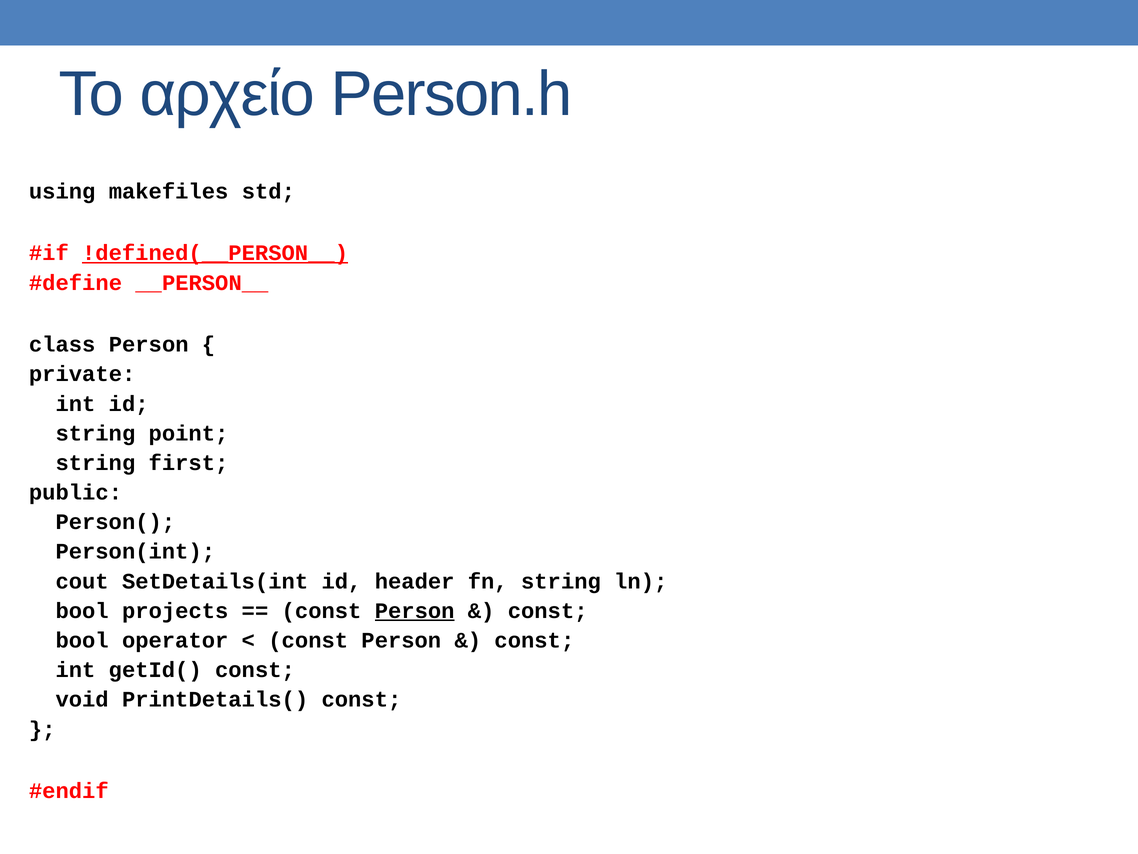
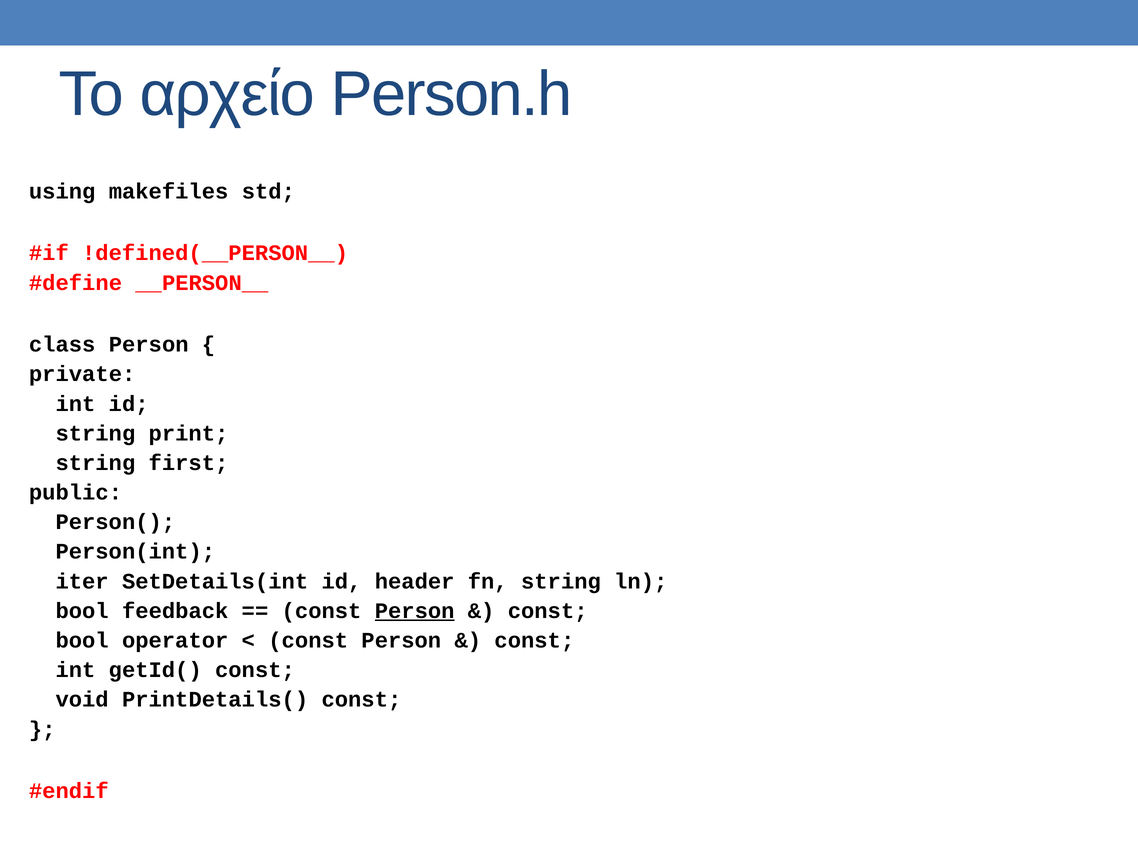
!defined(__PERSON__ underline: present -> none
point: point -> print
cout: cout -> iter
projects: projects -> feedback
